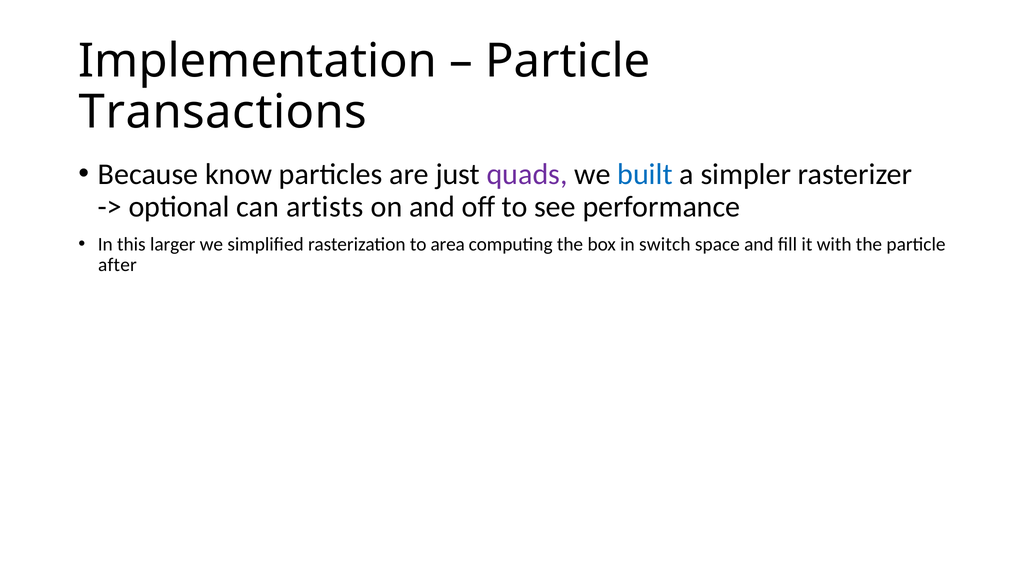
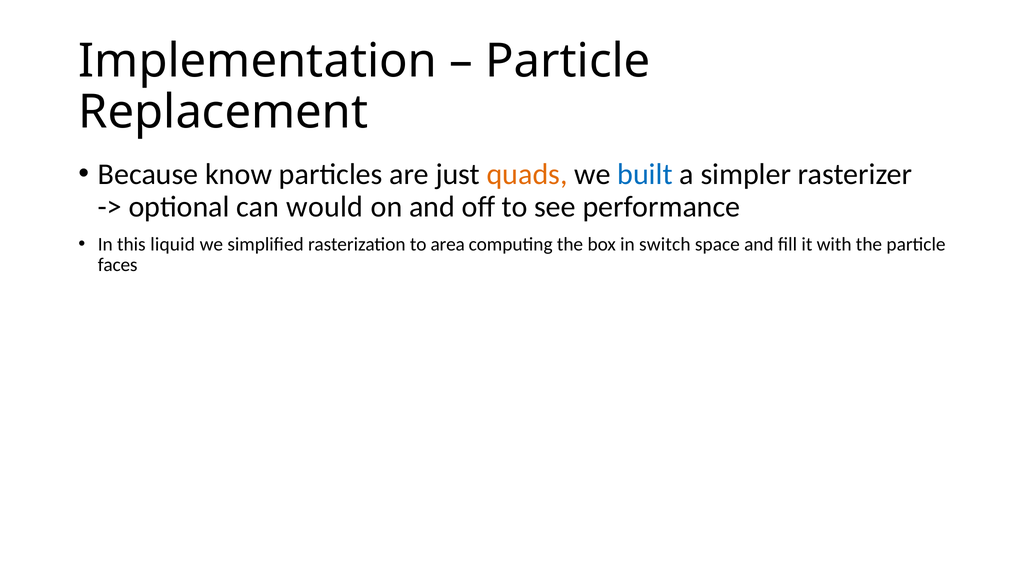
Transactions: Transactions -> Replacement
quads colour: purple -> orange
artists: artists -> would
larger: larger -> liquid
after: after -> faces
